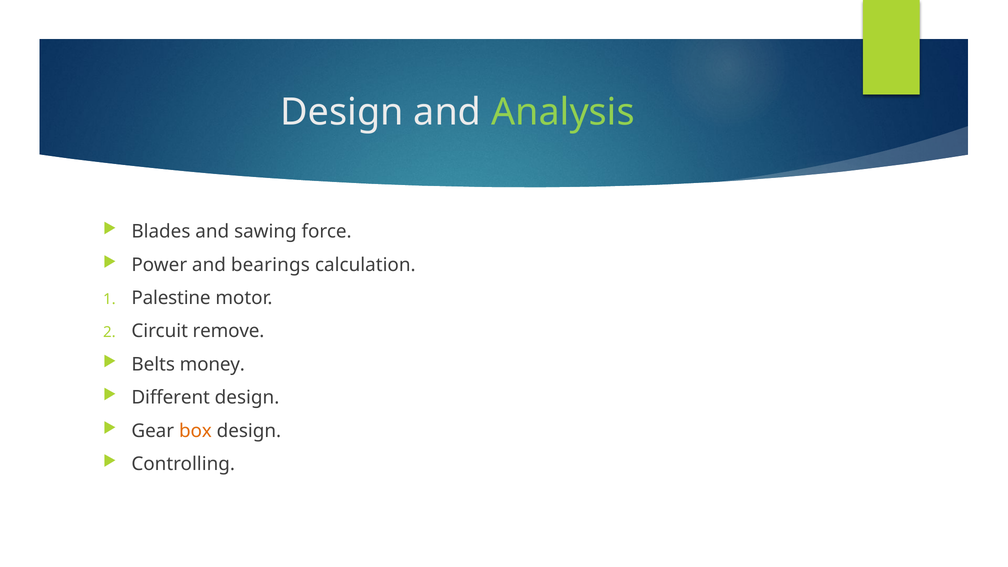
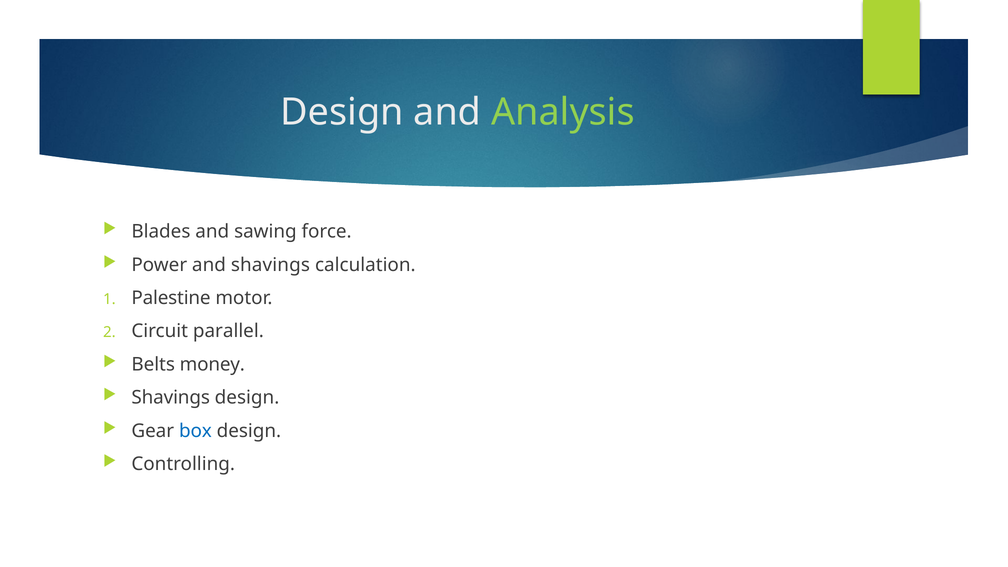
and bearings: bearings -> shavings
remove: remove -> parallel
Different at (171, 398): Different -> Shavings
box colour: orange -> blue
